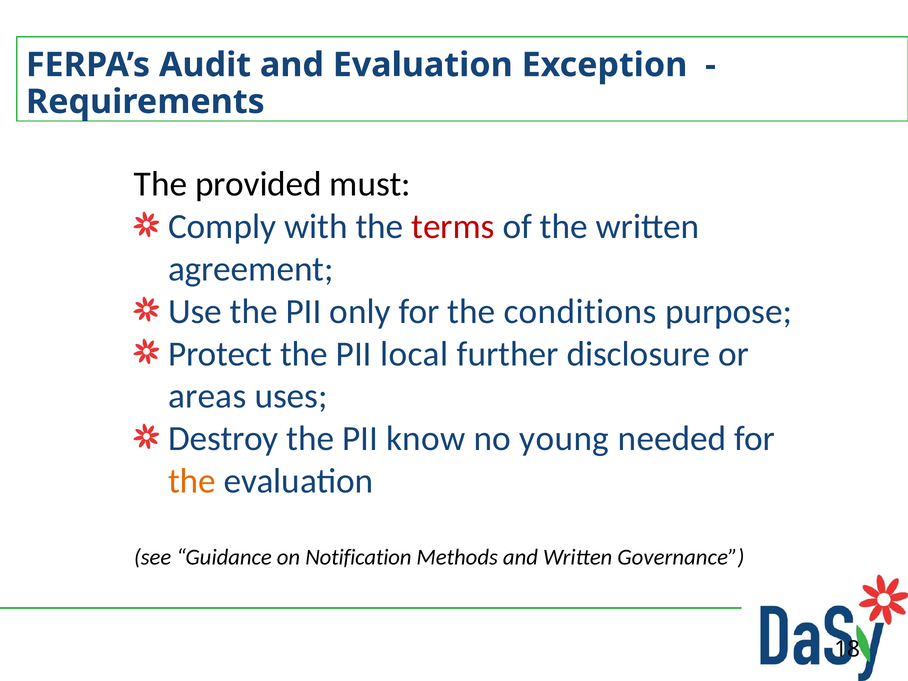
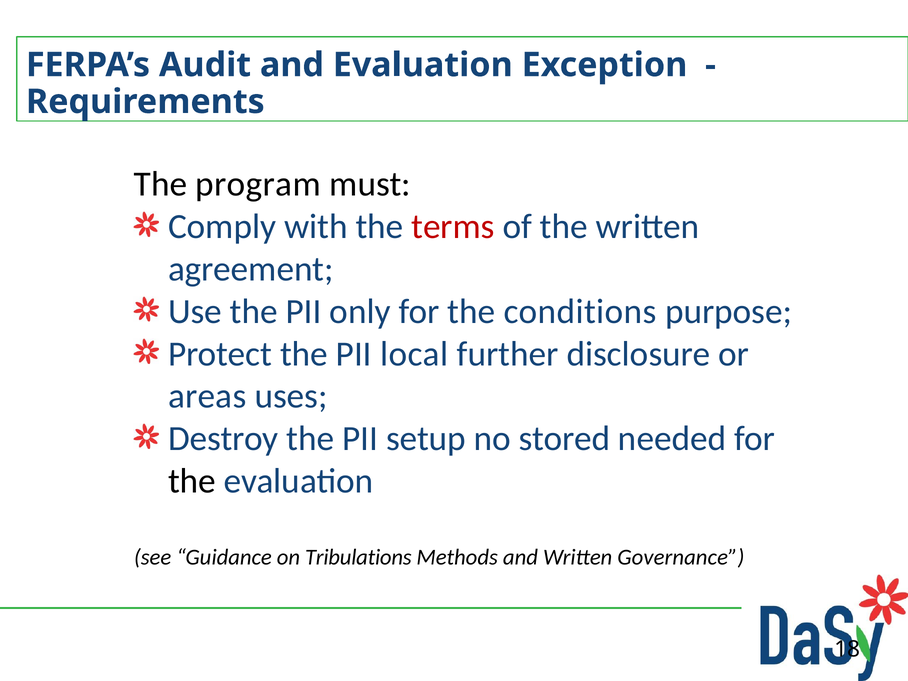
provided: provided -> program
know: know -> setup
young: young -> stored
the at (192, 481) colour: orange -> black
Notification: Notification -> Tribulations
